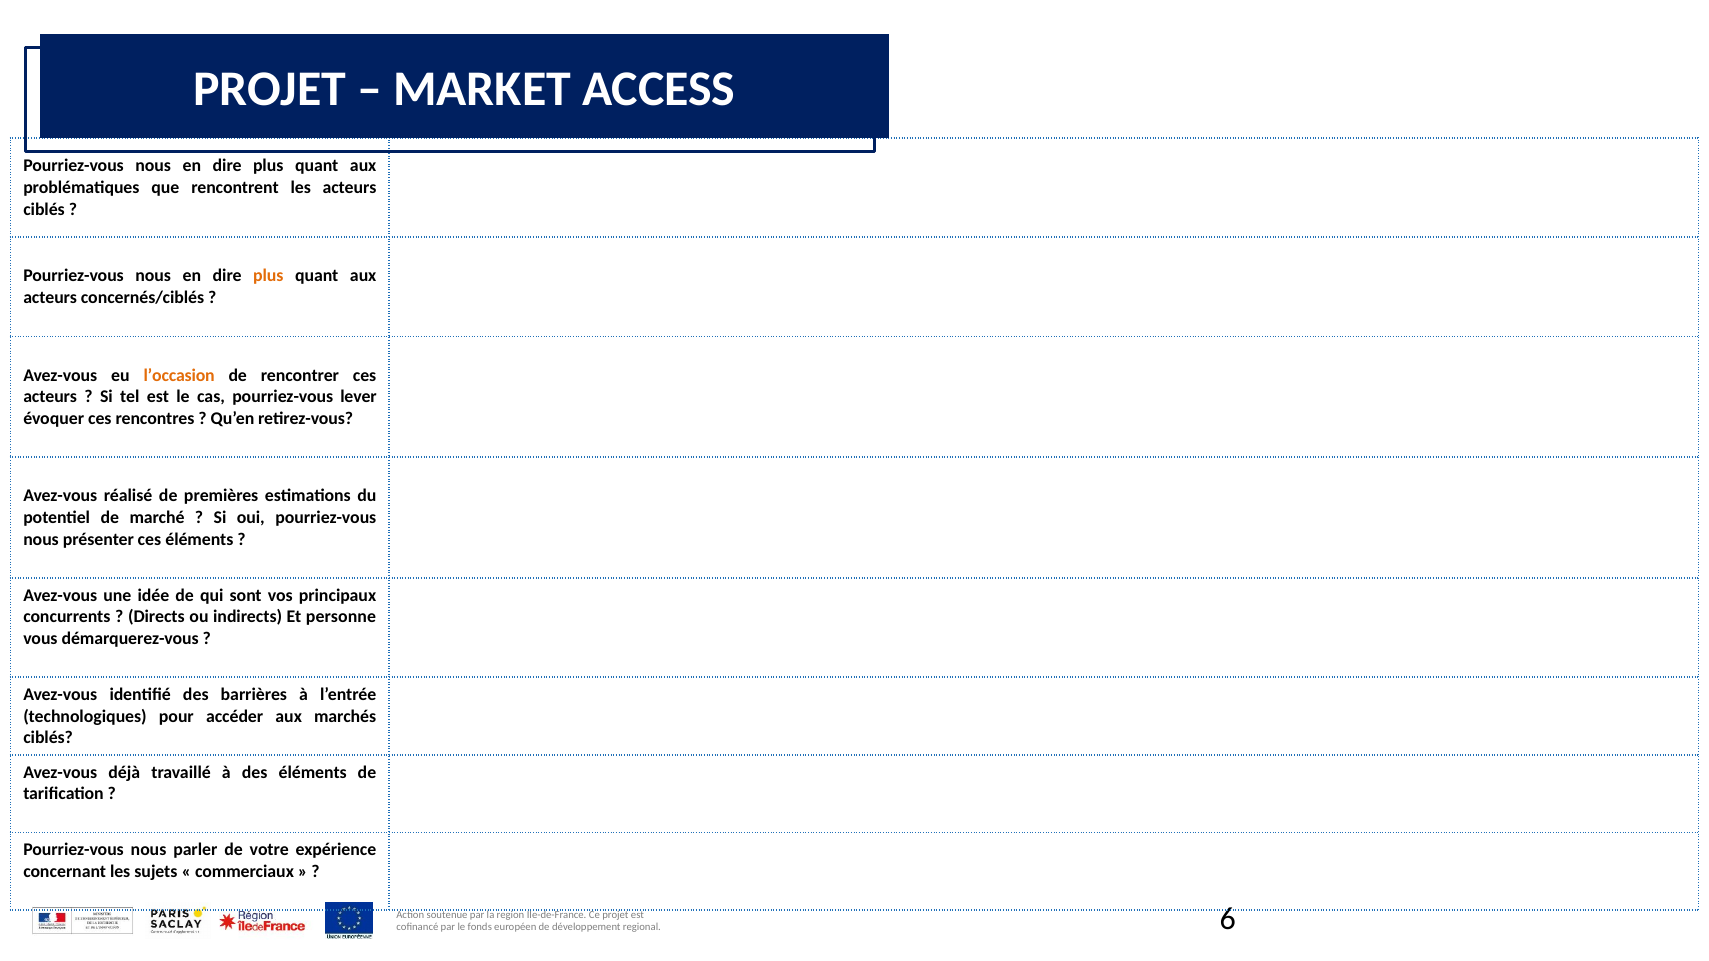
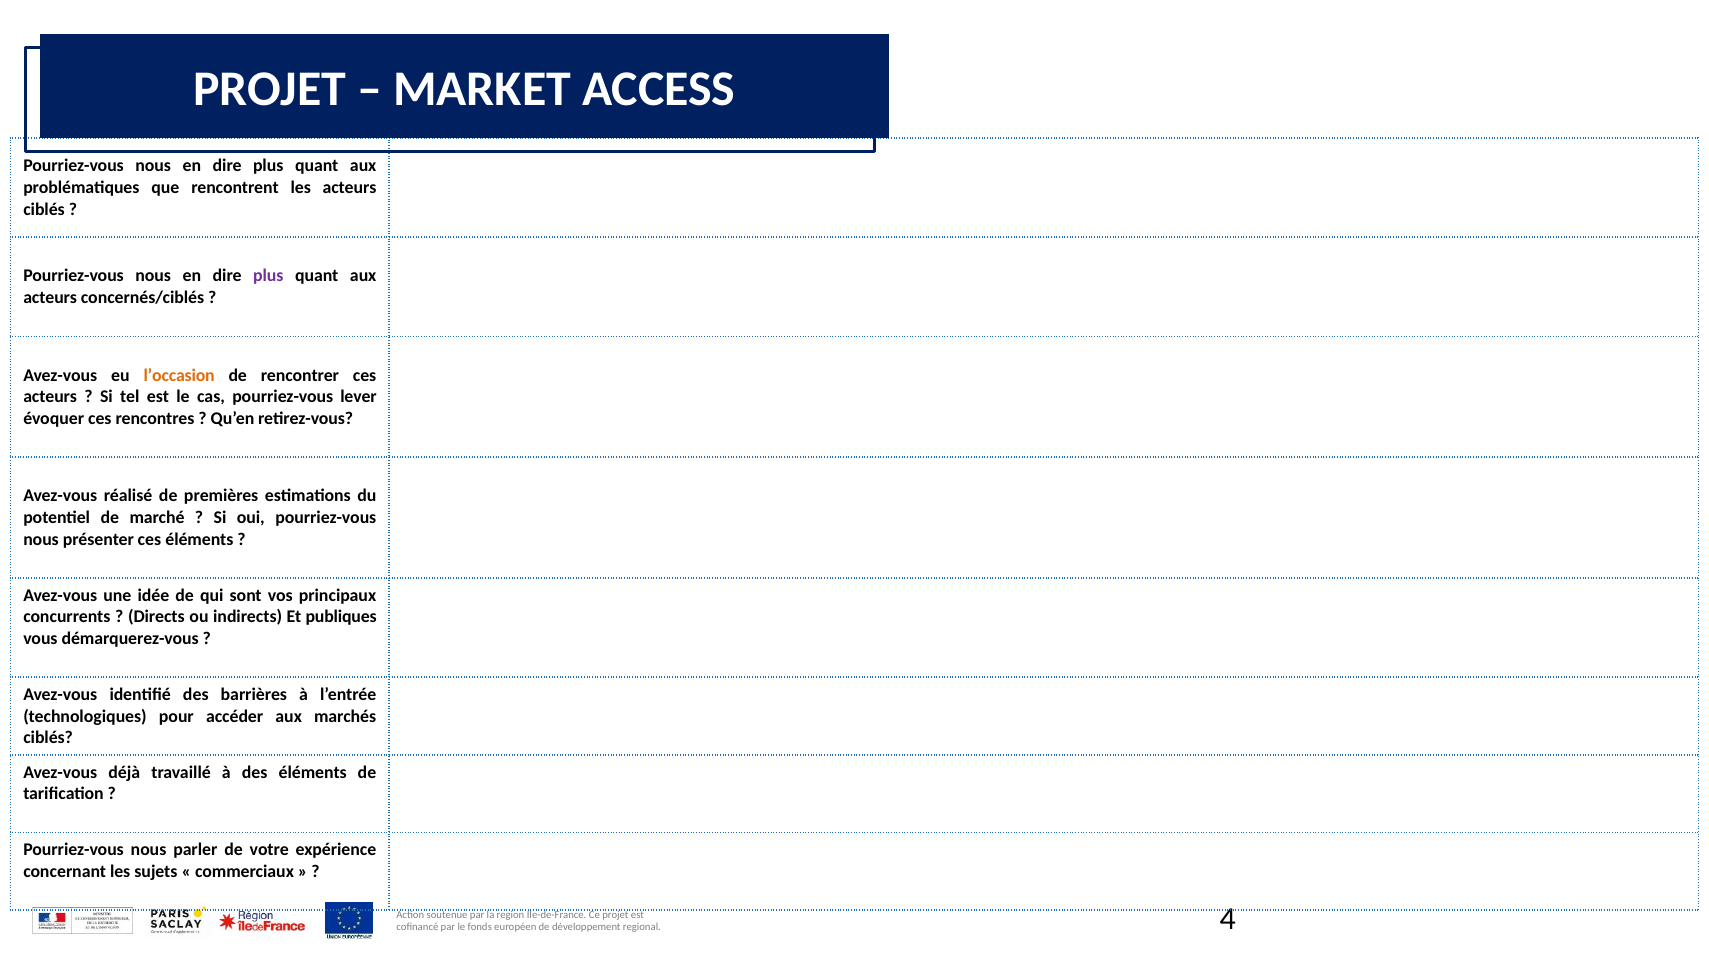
plus at (268, 276) colour: orange -> purple
personne: personne -> publiques
6: 6 -> 4
